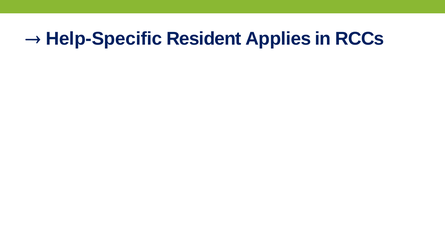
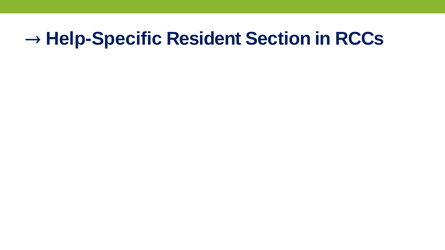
Applies: Applies -> Section
